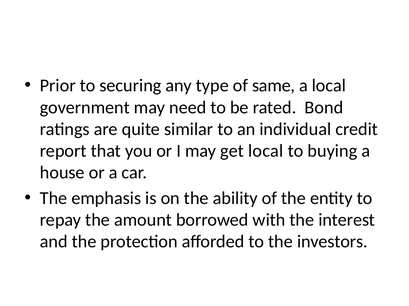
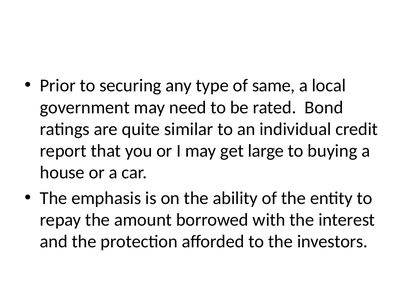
get local: local -> large
